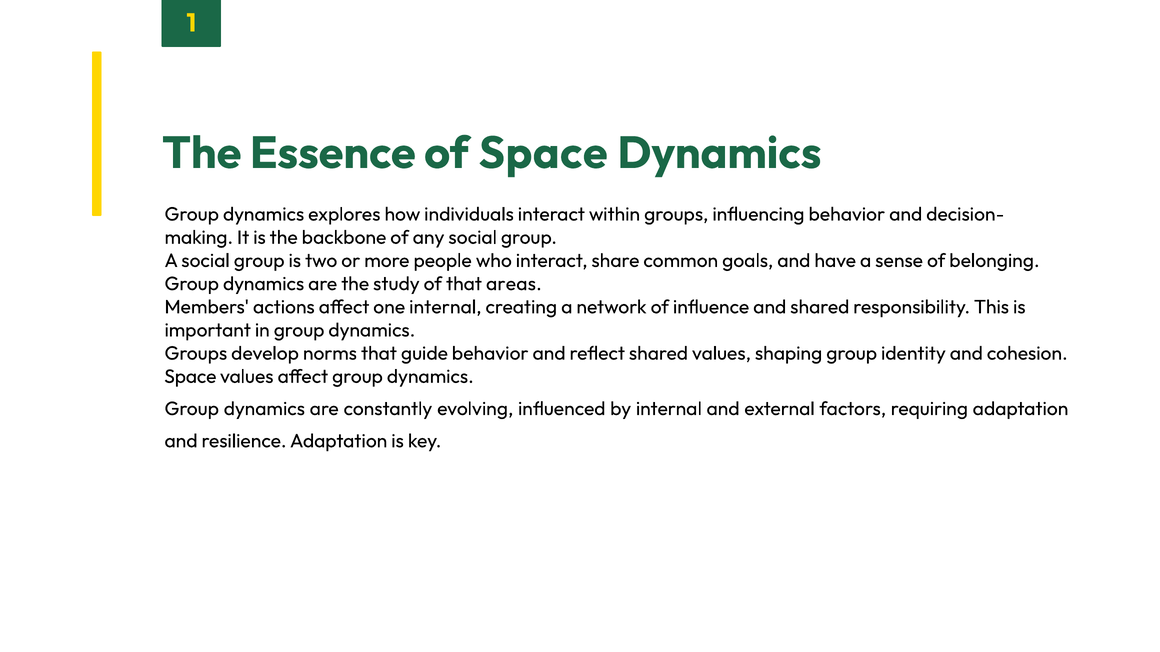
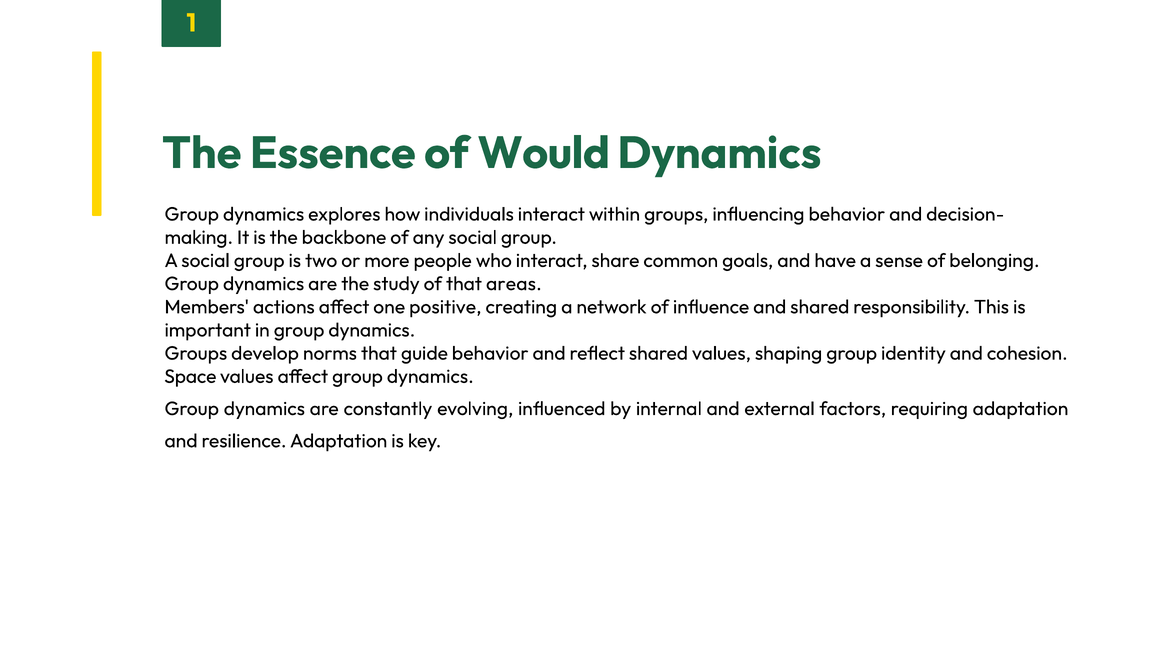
of Space: Space -> Would
one internal: internal -> positive
